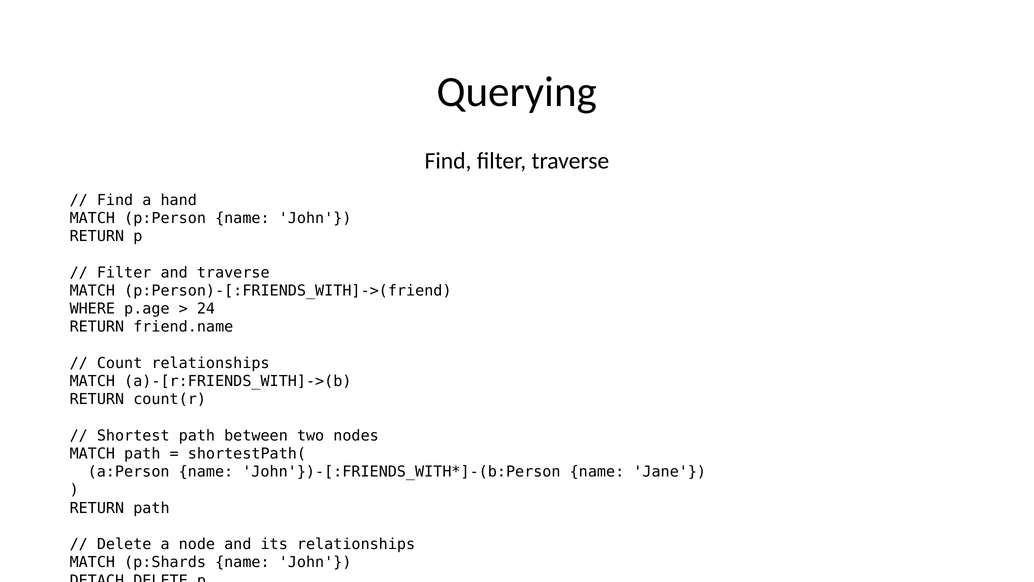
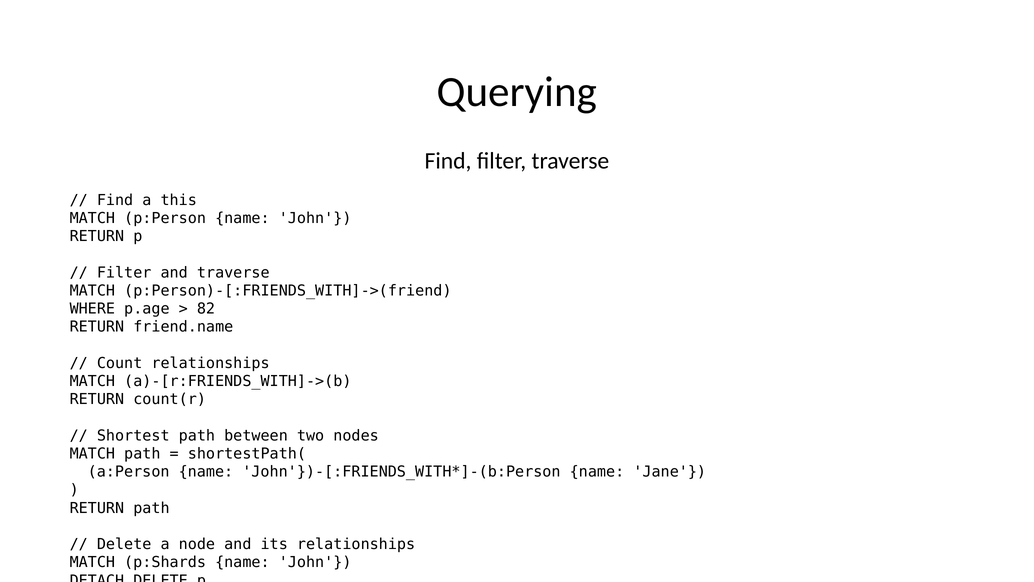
hand: hand -> this
24: 24 -> 82
